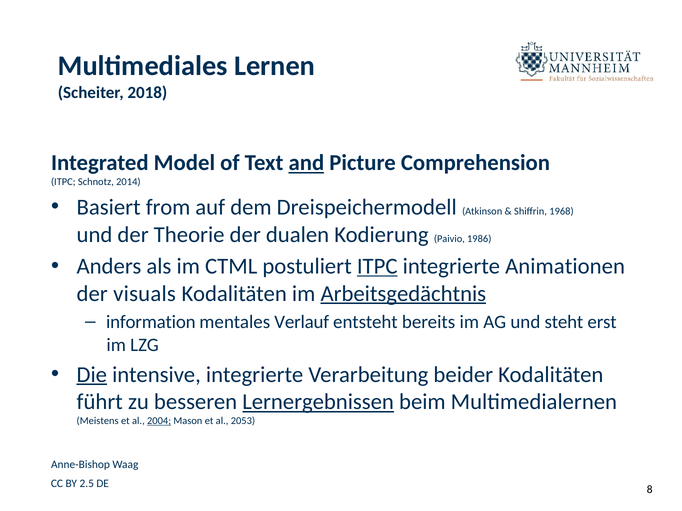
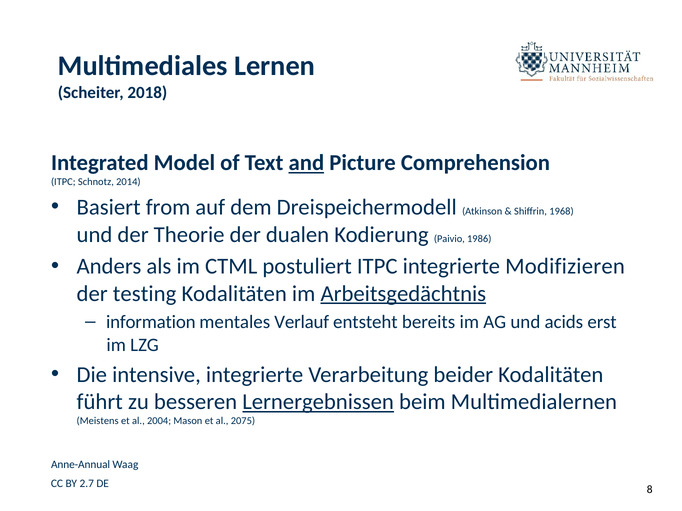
ITPC at (377, 267) underline: present -> none
Animationen: Animationen -> Modifizieren
visuals: visuals -> testing
steht: steht -> acids
Die underline: present -> none
2004 underline: present -> none
2053: 2053 -> 2075
Anne-Bishop: Anne-Bishop -> Anne-Annual
2.5: 2.5 -> 2.7
